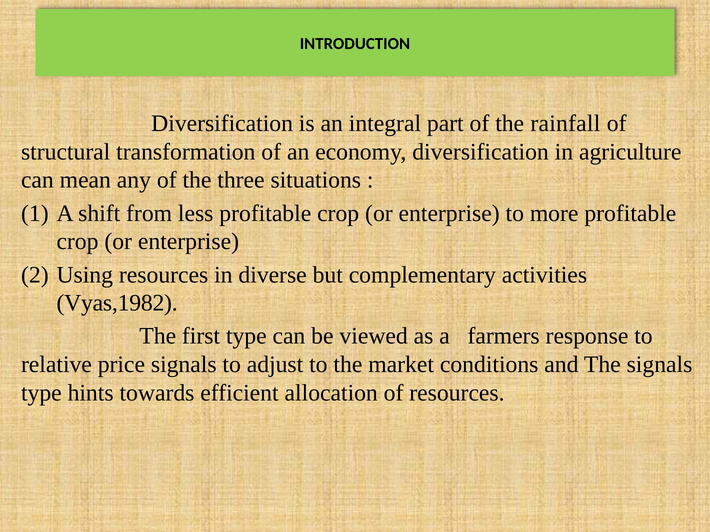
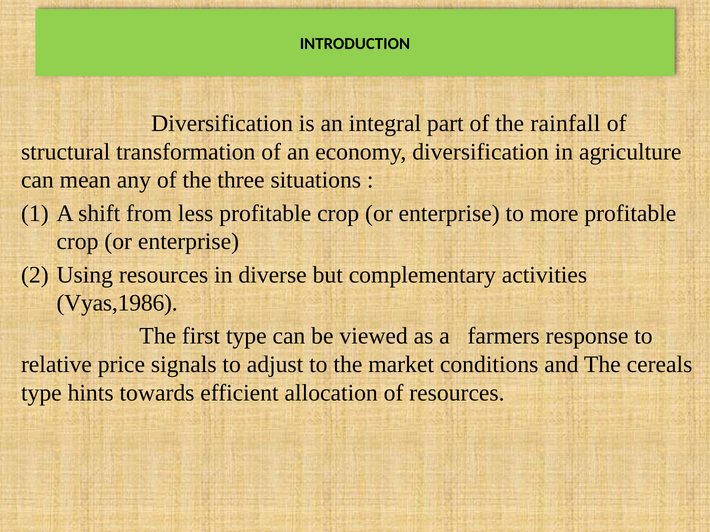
Vyas,1982: Vyas,1982 -> Vyas,1986
The signals: signals -> cereals
